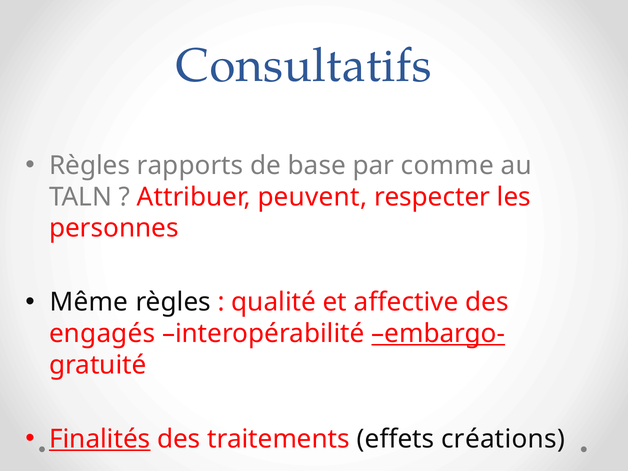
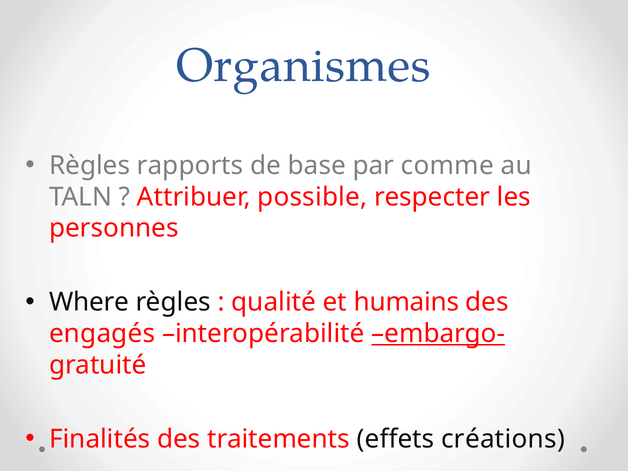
Consultatifs: Consultatifs -> Organismes
peuvent: peuvent -> possible
Même: Même -> Where
affective: affective -> humains
Finalités underline: present -> none
